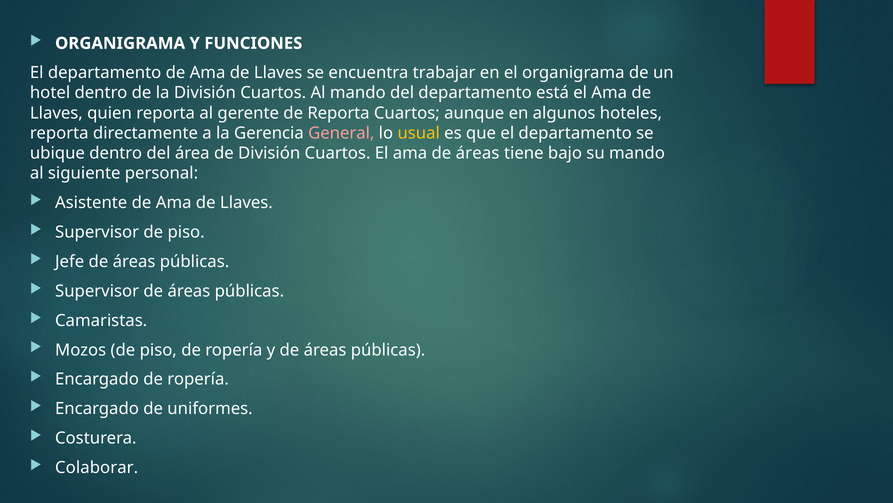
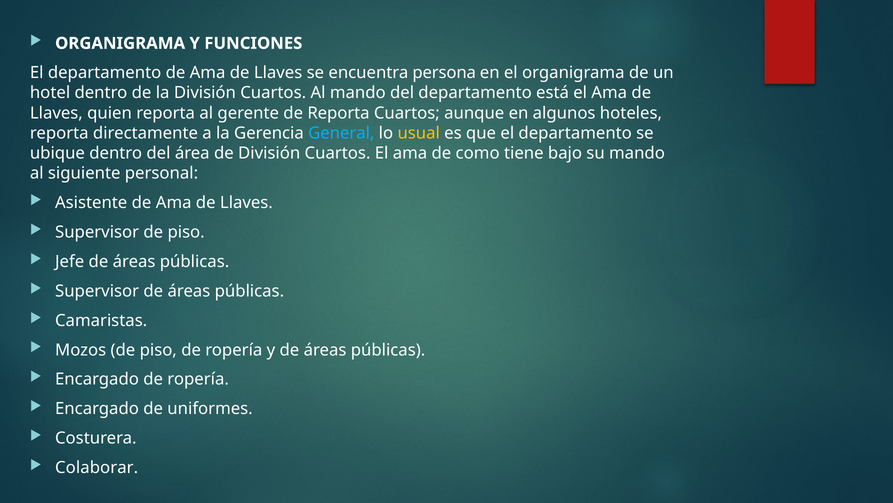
trabajar: trabajar -> persona
General colour: pink -> light blue
ama de áreas: áreas -> como
